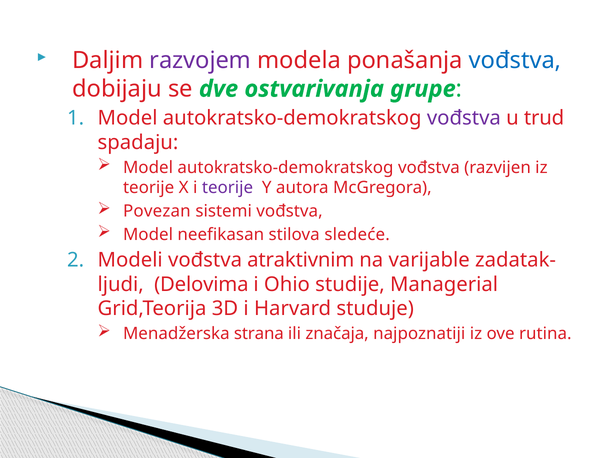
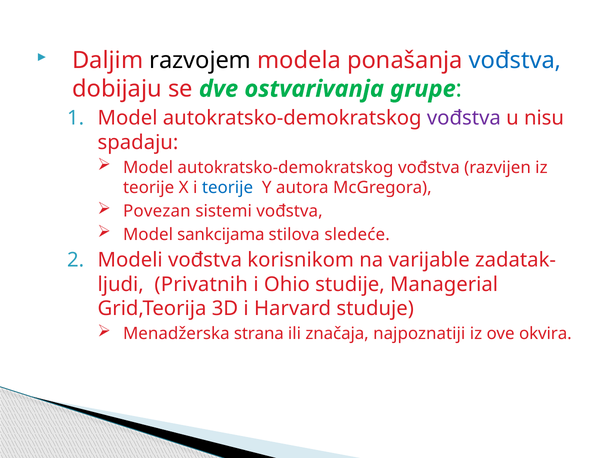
razvojem colour: purple -> black
trud: trud -> nisu
teorije at (228, 188) colour: purple -> blue
neefikasan: neefikasan -> sankcijama
atraktivnim: atraktivnim -> korisnikom
Delovima: Delovima -> Privatnih
rutina: rutina -> okvira
